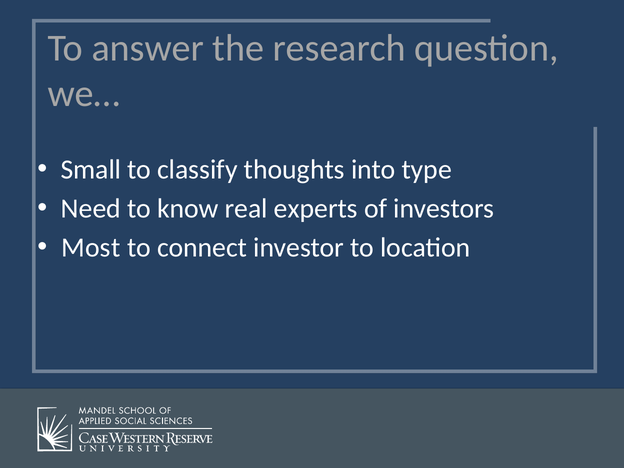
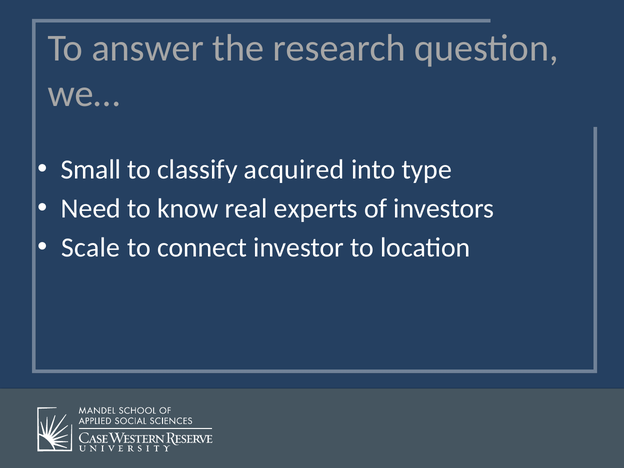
thoughts: thoughts -> acquired
Most: Most -> Scale
